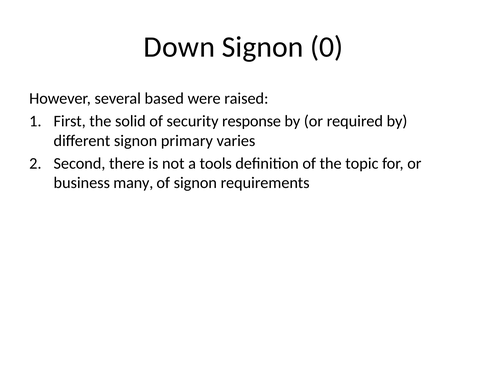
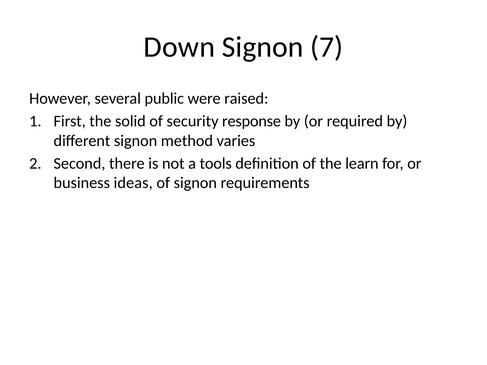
0: 0 -> 7
based: based -> public
primary: primary -> method
topic: topic -> learn
many: many -> ideas
